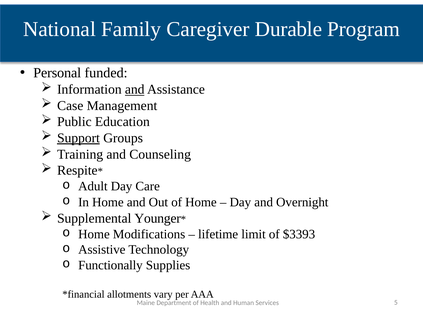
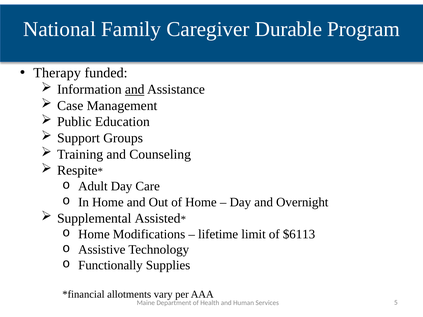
Personal: Personal -> Therapy
Support underline: present -> none
Younger: Younger -> Assisted
$3393: $3393 -> $6113
